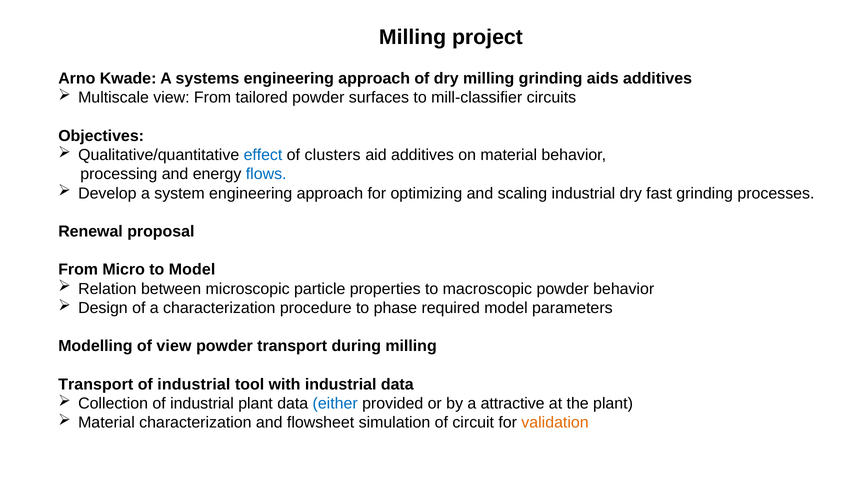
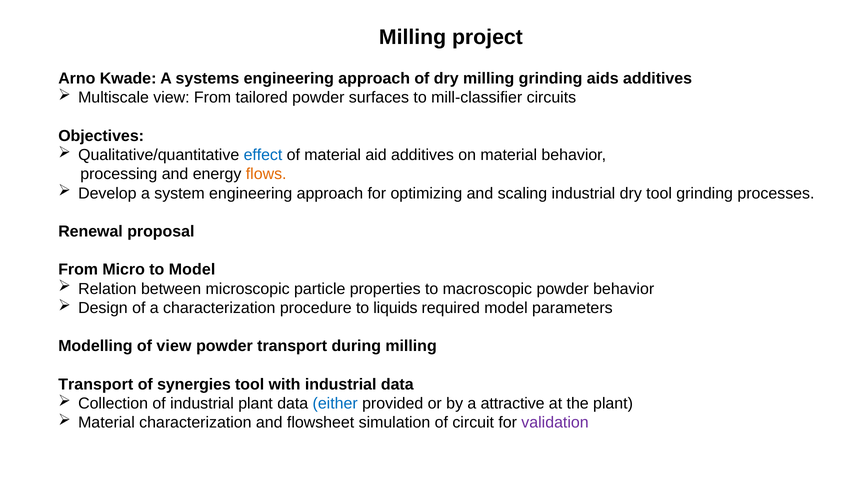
of clusters: clusters -> material
flows colour: blue -> orange
dry fast: fast -> tool
phase: phase -> liquids
industrial at (194, 385): industrial -> synergies
validation colour: orange -> purple
